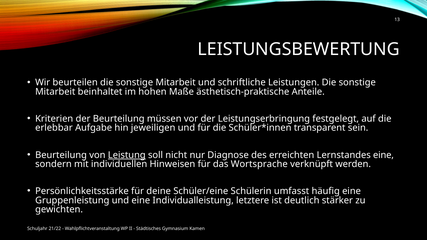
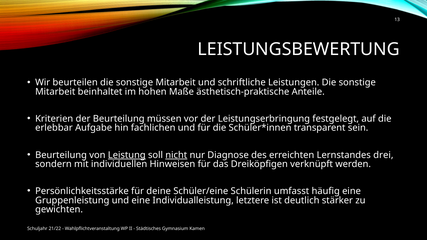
jeweiligen: jeweiligen -> fachlichen
nicht underline: none -> present
Lernstandes eine: eine -> drei
Wortsprache: Wortsprache -> Dreiköpfigen
